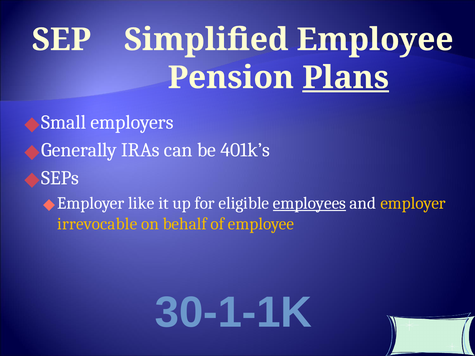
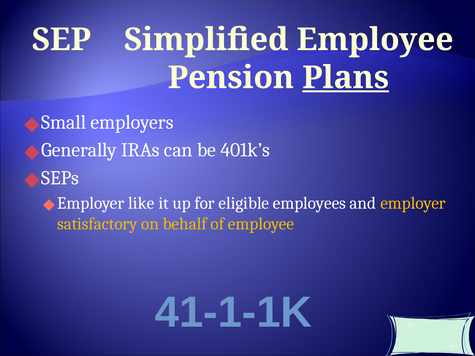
employees underline: present -> none
irrevocable: irrevocable -> satisfactory
30-1-1K: 30-1-1K -> 41-1-1K
